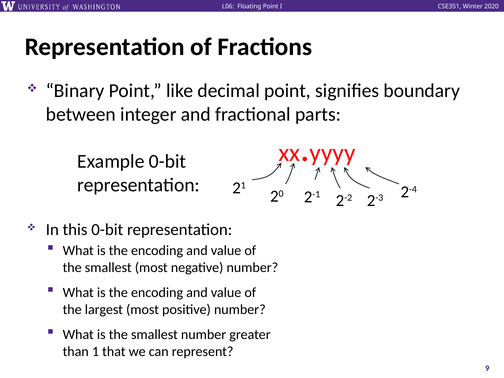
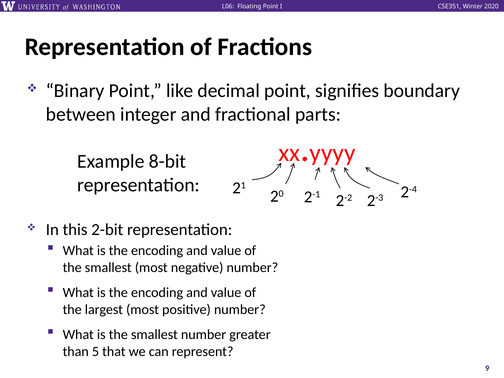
Example 0-bit: 0-bit -> 8-bit
this 0-bit: 0-bit -> 2-bit
1: 1 -> 5
